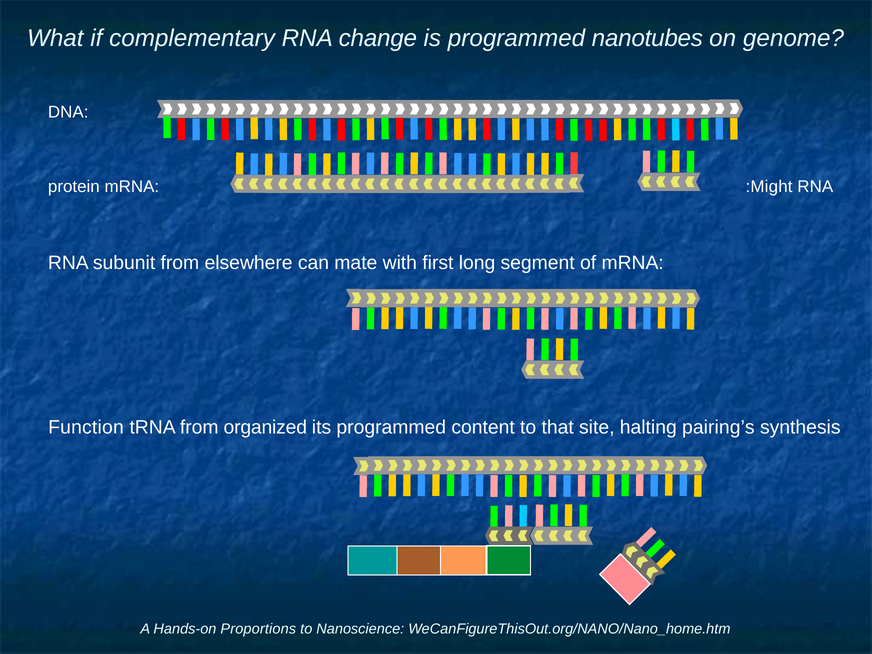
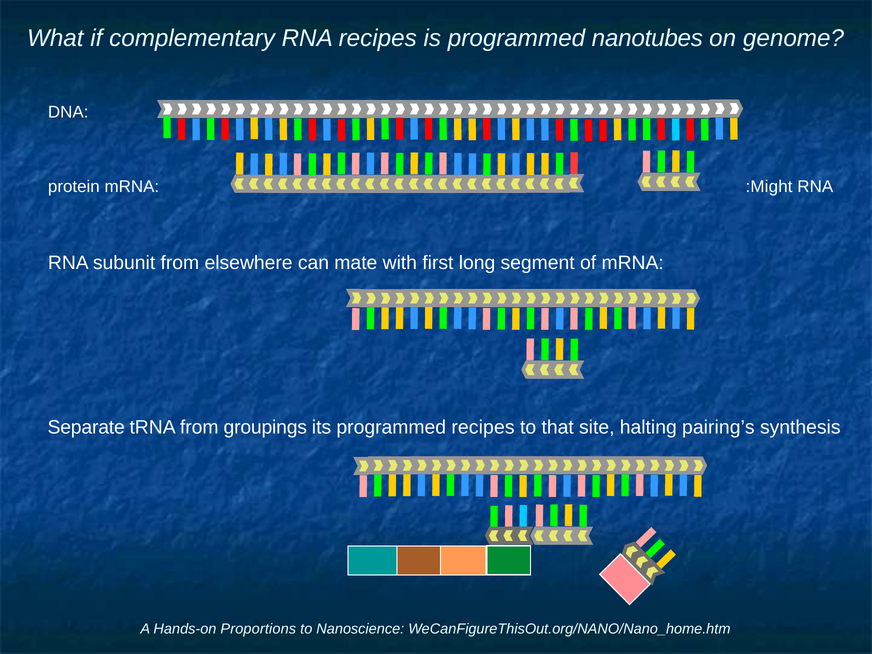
RNA change: change -> recipes
Function: Function -> Separate
organized: organized -> groupings
programmed content: content -> recipes
